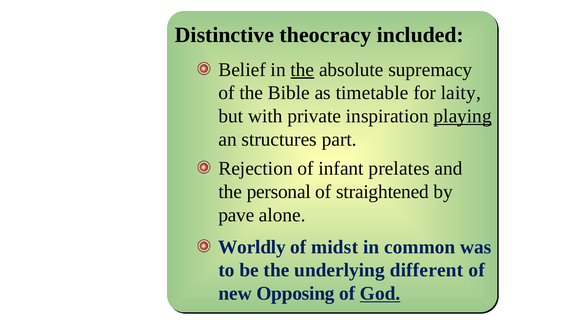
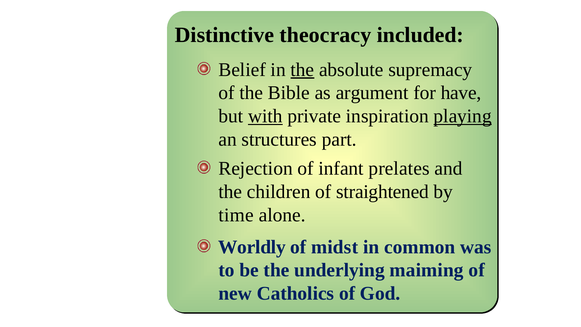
timetable: timetable -> argument
laity: laity -> have
with underline: none -> present
personal: personal -> children
pave: pave -> time
different: different -> maiming
Opposing: Opposing -> Catholics
God underline: present -> none
